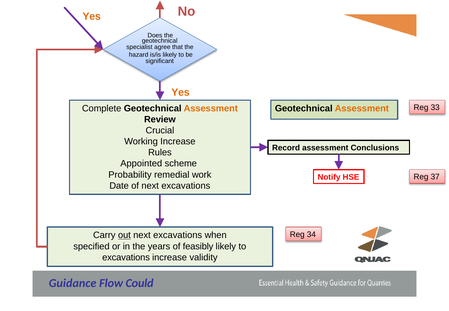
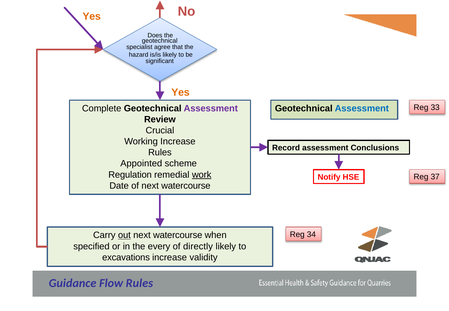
Assessment at (211, 108) colour: orange -> purple
Assessment at (362, 108) colour: orange -> blue
Probability: Probability -> Regulation
work underline: none -> present
of next excavations: excavations -> watercourse
excavations at (178, 235): excavations -> watercourse
years: years -> every
feasibly: feasibly -> directly
Flow Could: Could -> Rules
